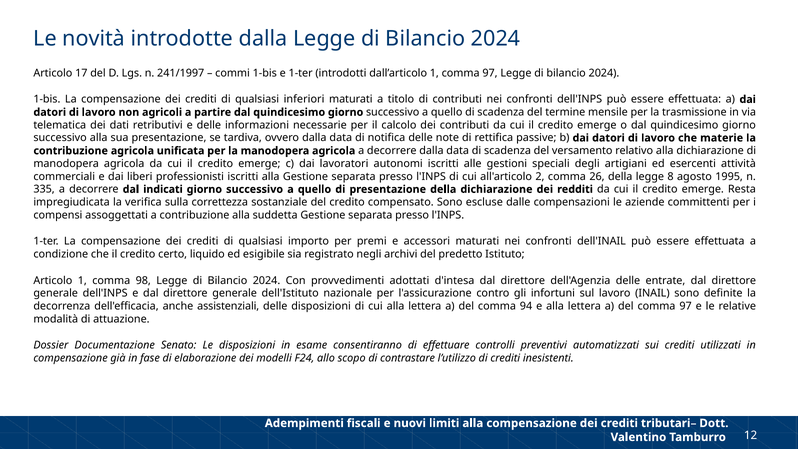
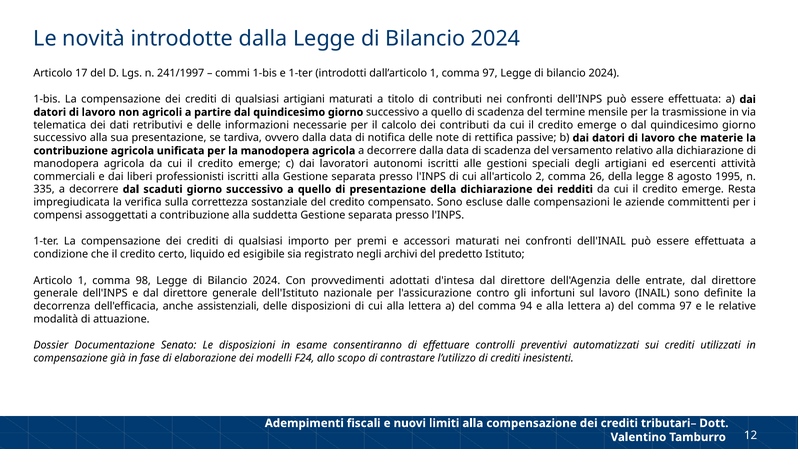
qualsiasi inferiori: inferiori -> artigiani
indicati: indicati -> scaduti
